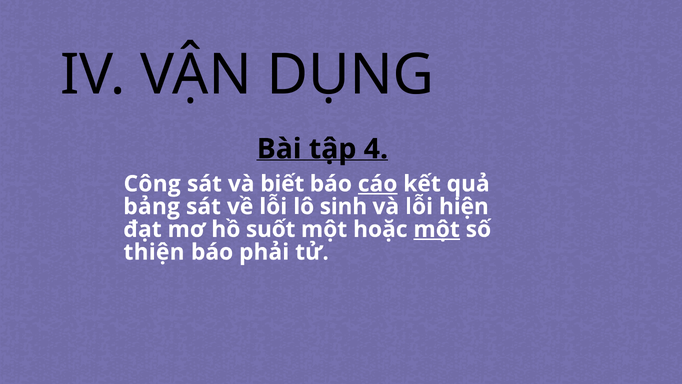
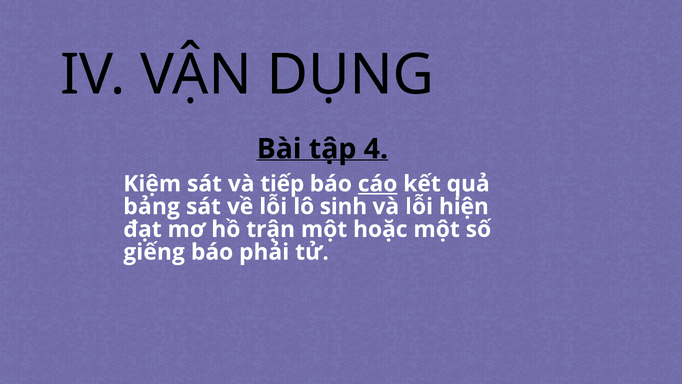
Công: Công -> Kiệm
biết: biết -> tiếp
suốt: suốt -> trận
một at (437, 229) underline: present -> none
thiện: thiện -> giếng
